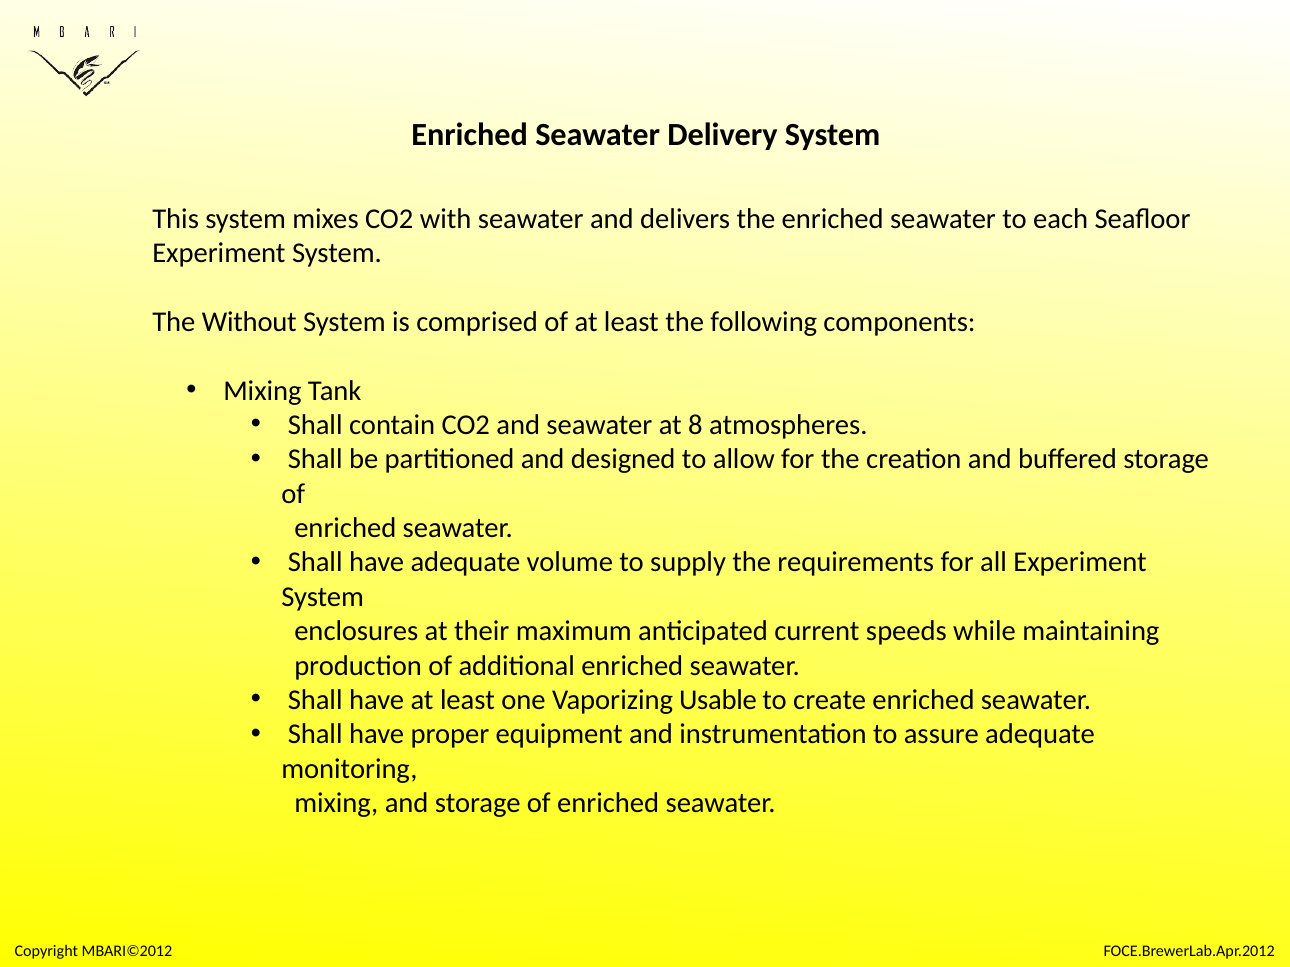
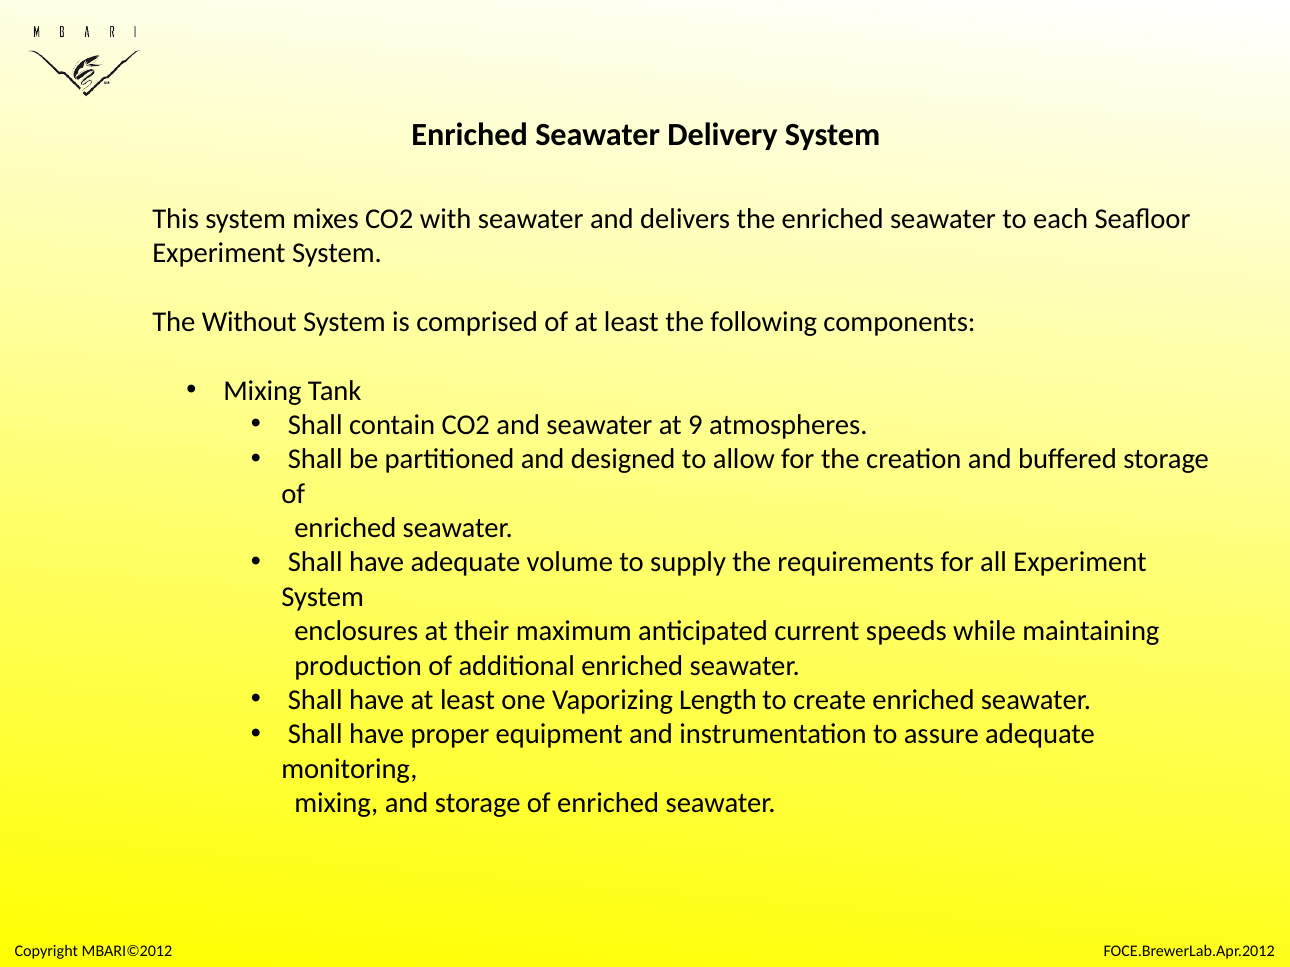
8: 8 -> 9
Usable: Usable -> Length
